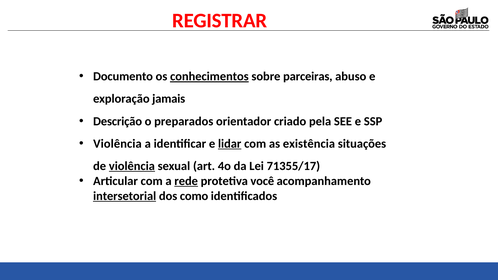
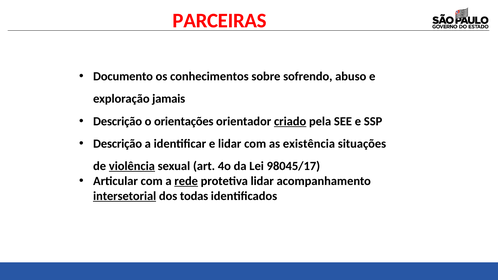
REGISTRAR: REGISTRAR -> PARCEIRAS
conhecimentos underline: present -> none
parceiras: parceiras -> sofrendo
preparados: preparados -> orientações
criado underline: none -> present
Violência at (117, 144): Violência -> Descrição
lidar at (230, 144) underline: present -> none
71355/17: 71355/17 -> 98045/17
protetiva você: você -> lidar
como: como -> todas
